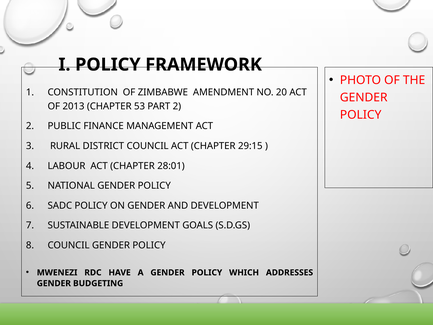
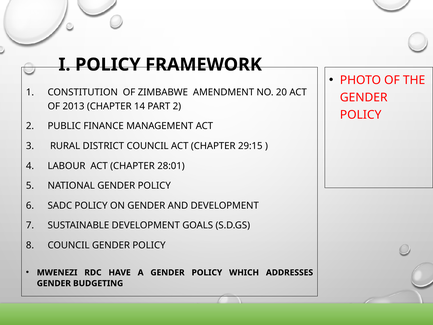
53: 53 -> 14
